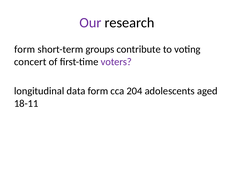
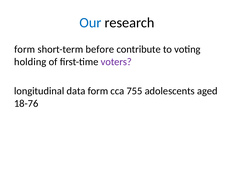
Our colour: purple -> blue
groups: groups -> before
concert: concert -> holding
204: 204 -> 755
18-11: 18-11 -> 18-76
